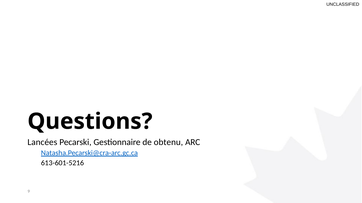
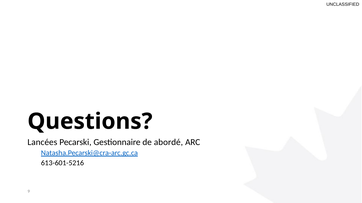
obtenu: obtenu -> abordé
